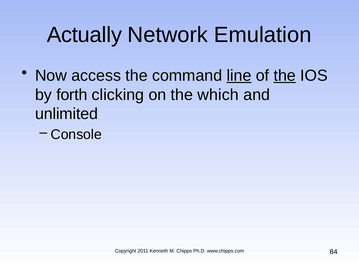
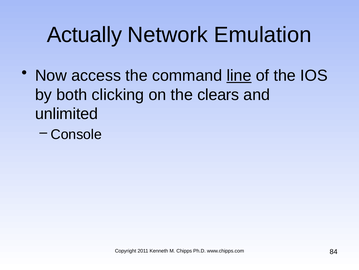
the at (285, 75) underline: present -> none
forth: forth -> both
which: which -> clears
